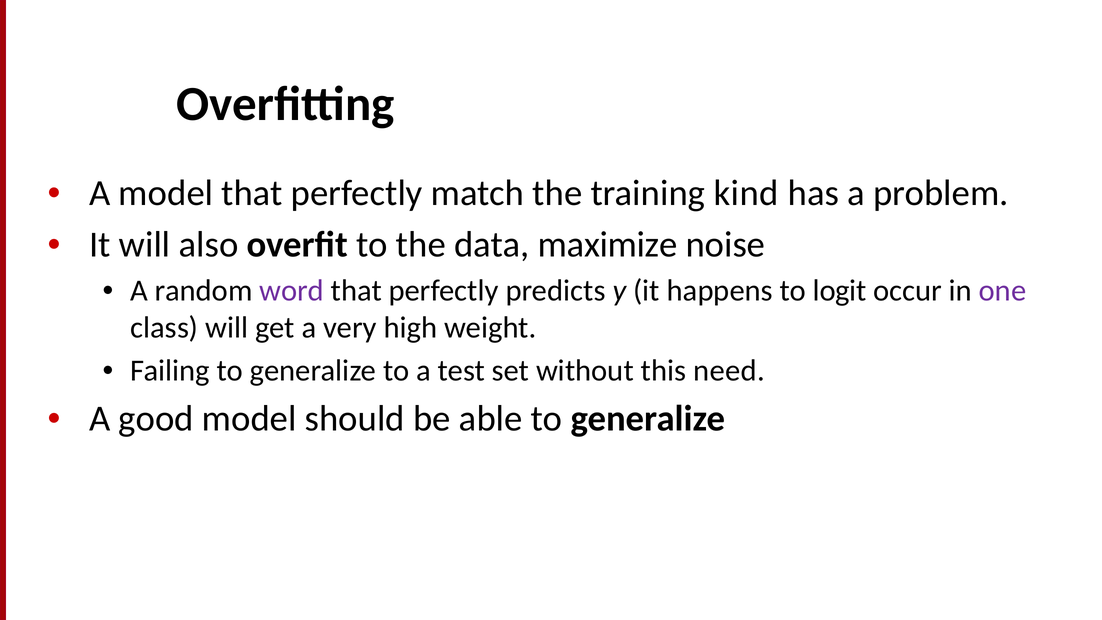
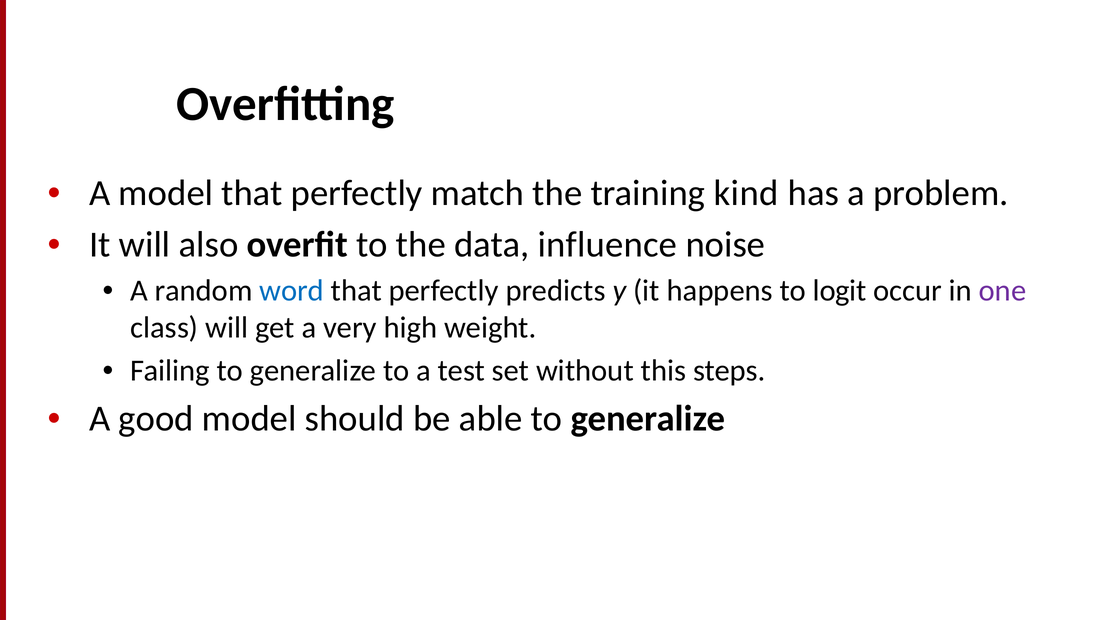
maximize: maximize -> influence
word colour: purple -> blue
need: need -> steps
